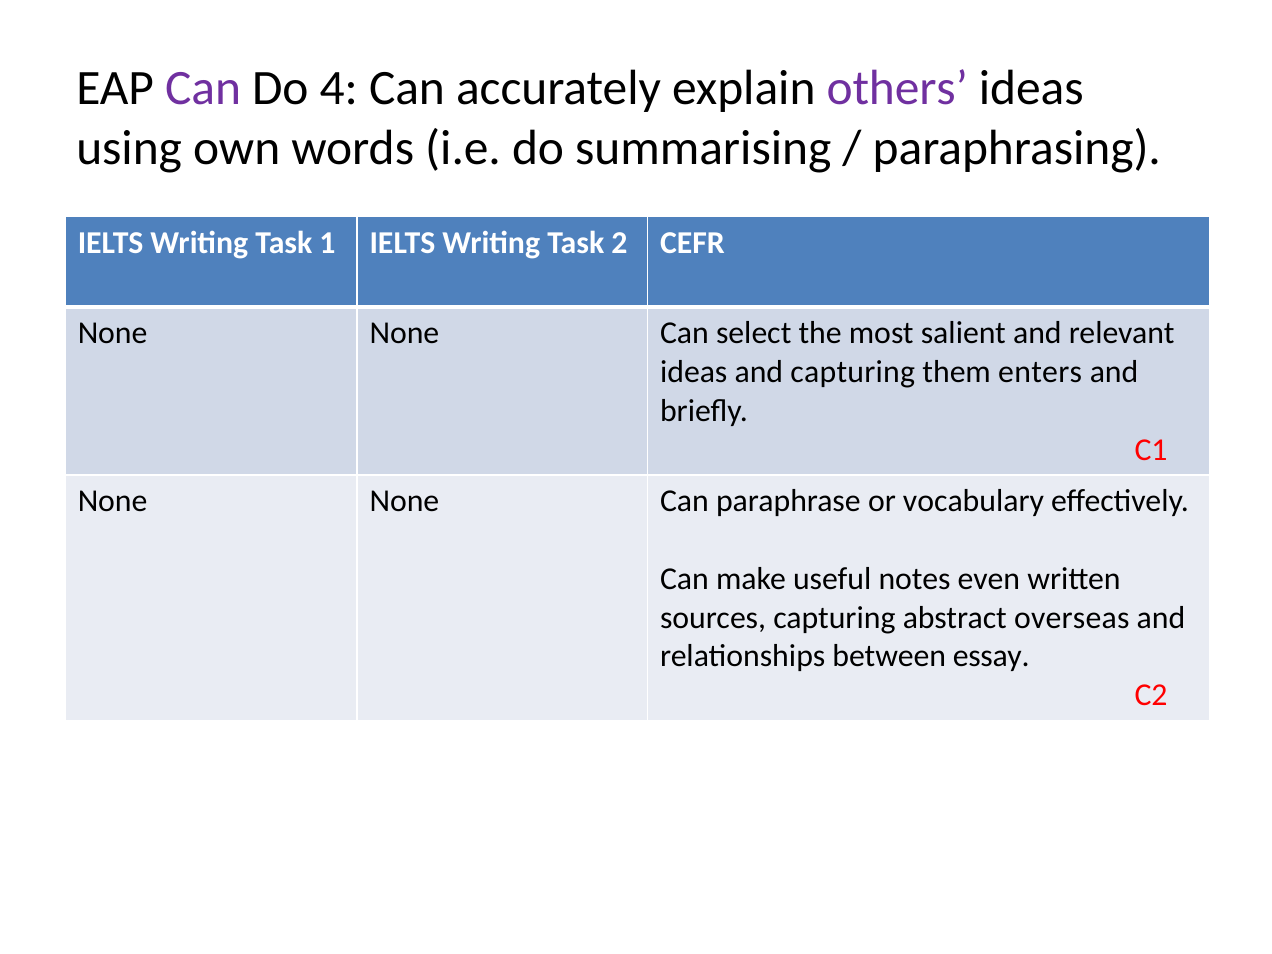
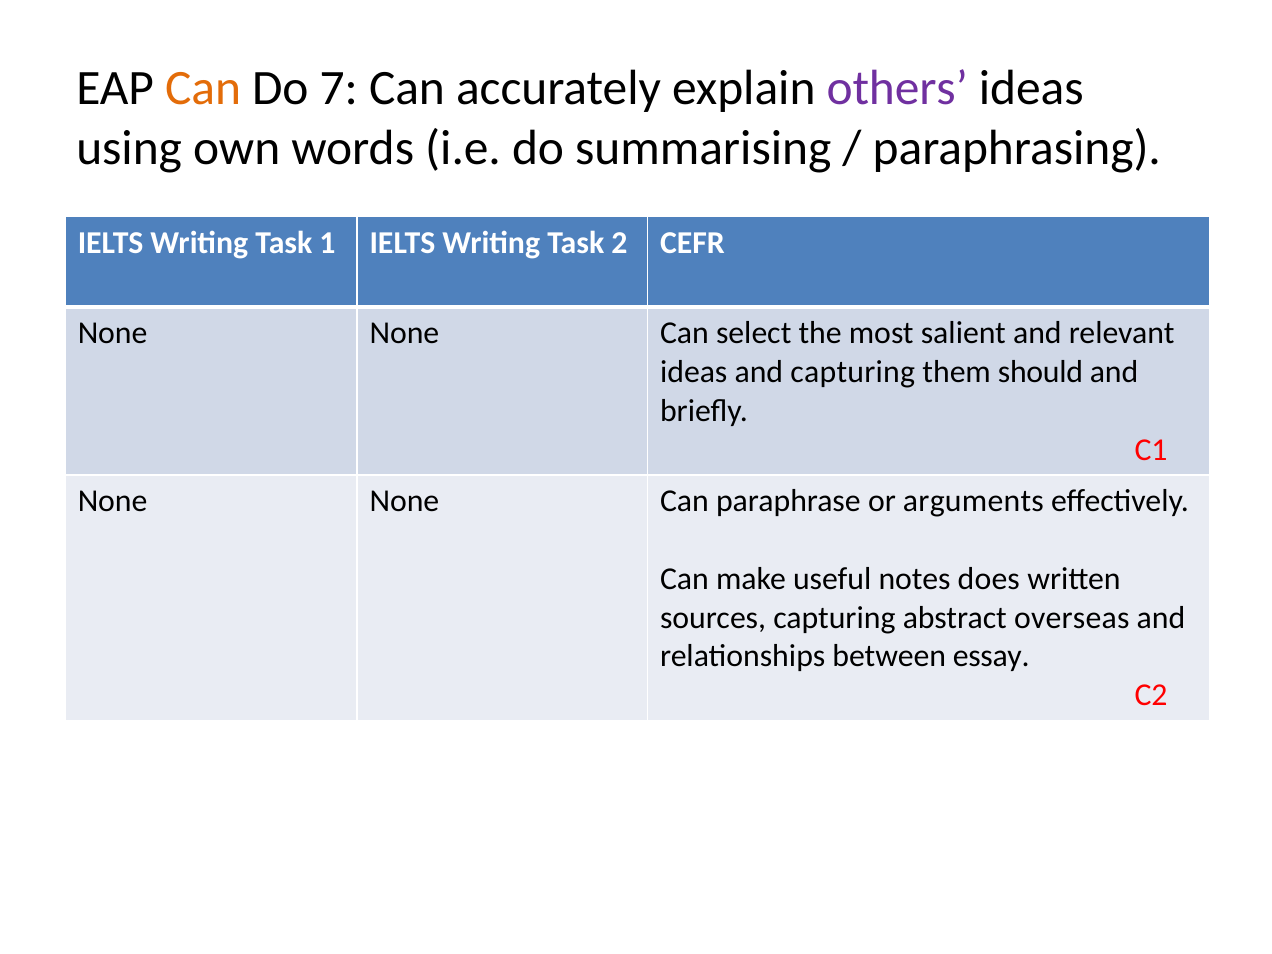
Can at (203, 88) colour: purple -> orange
4: 4 -> 7
enters: enters -> should
vocabulary: vocabulary -> arguments
even: even -> does
